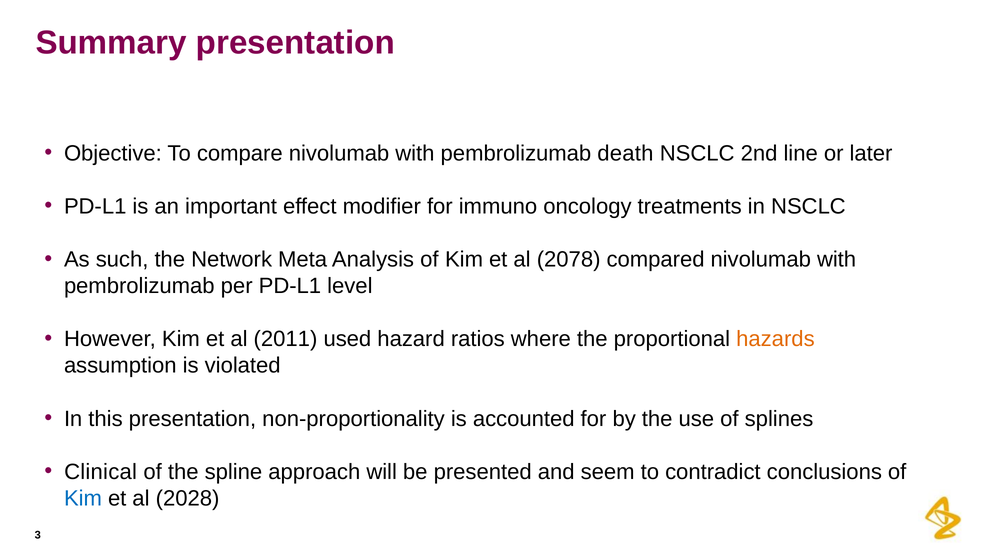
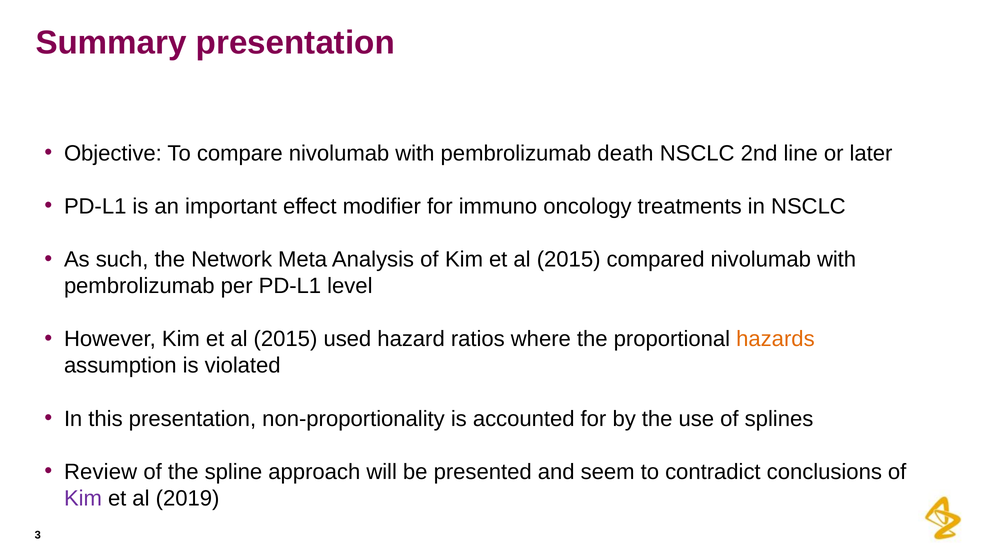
2078 at (569, 259): 2078 -> 2015
2011 at (285, 339): 2011 -> 2015
Clinical: Clinical -> Review
Kim at (83, 498) colour: blue -> purple
2028: 2028 -> 2019
